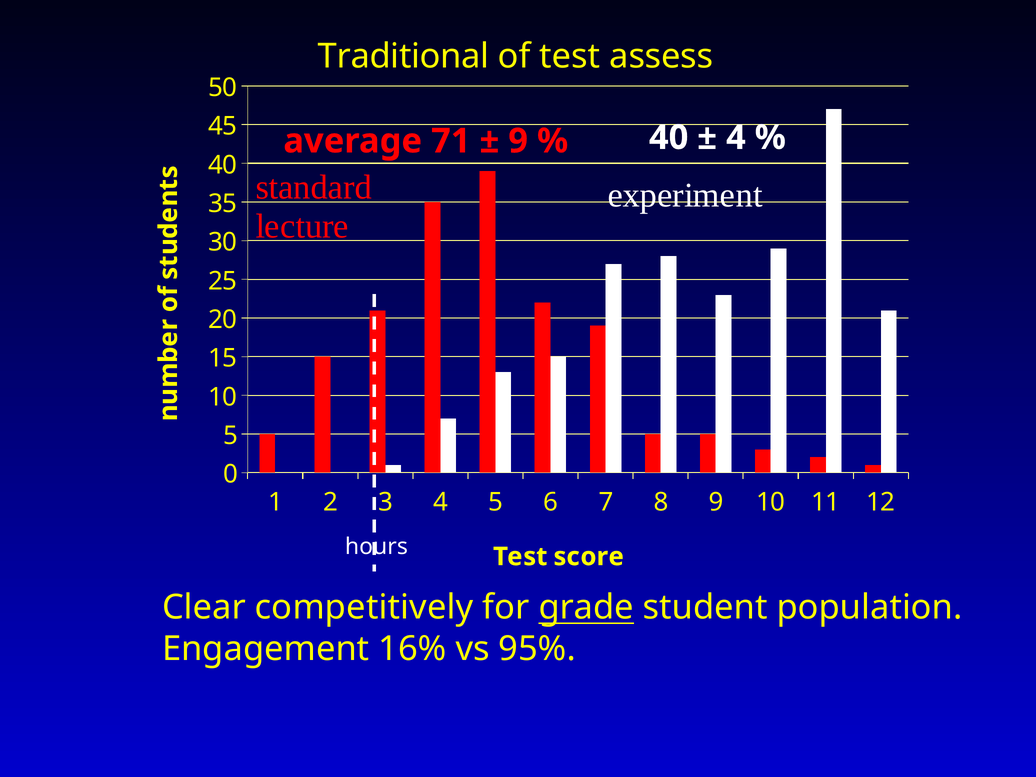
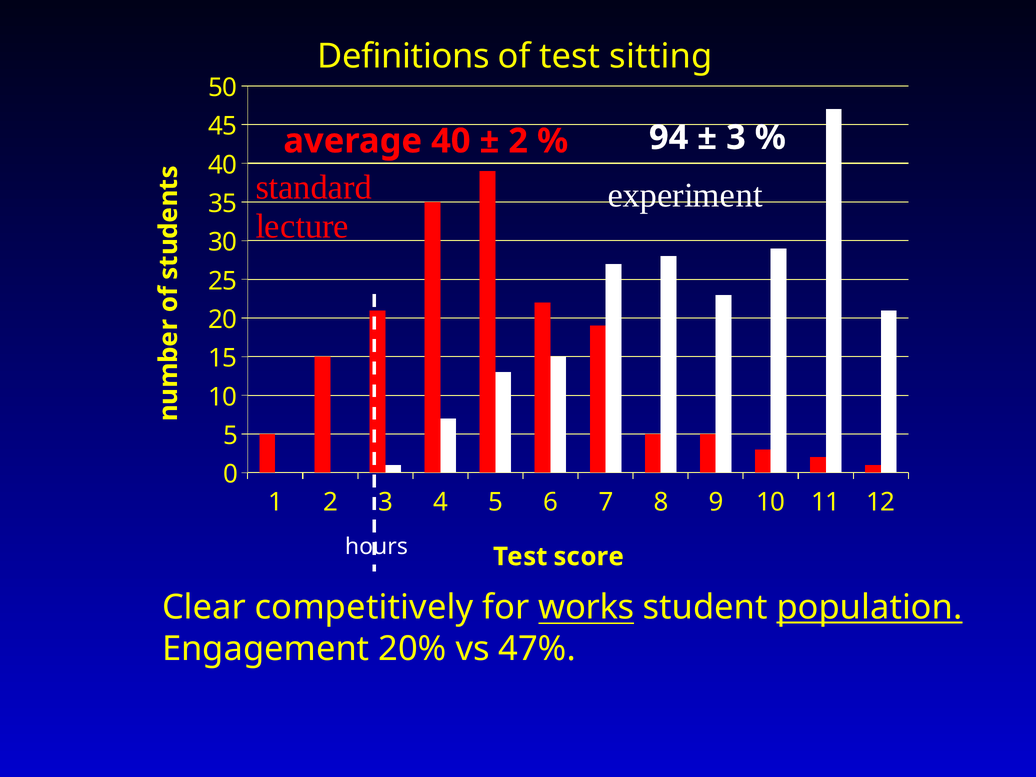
Traditional: Traditional -> Definitions
assess: assess -> sitting
average 71: 71 -> 40
9 at (518, 141): 9 -> 2
40 at (669, 138): 40 -> 94
4 at (736, 138): 4 -> 3
grade: grade -> works
population underline: none -> present
16%: 16% -> 20%
95%: 95% -> 47%
